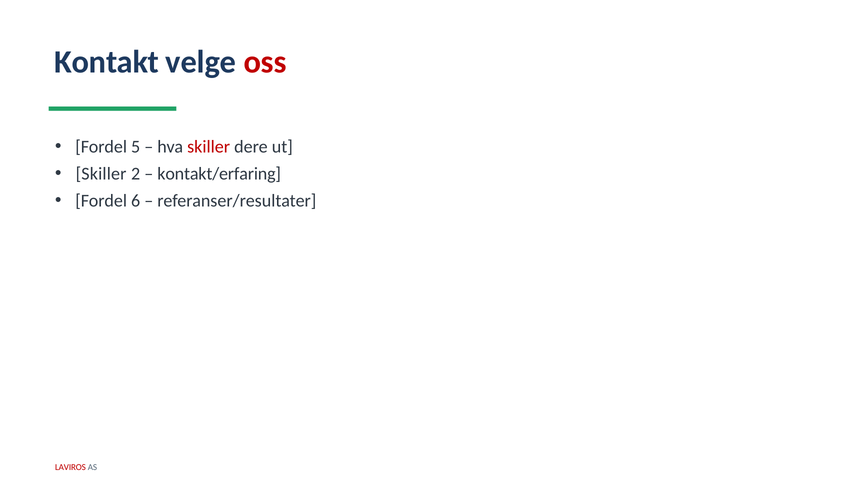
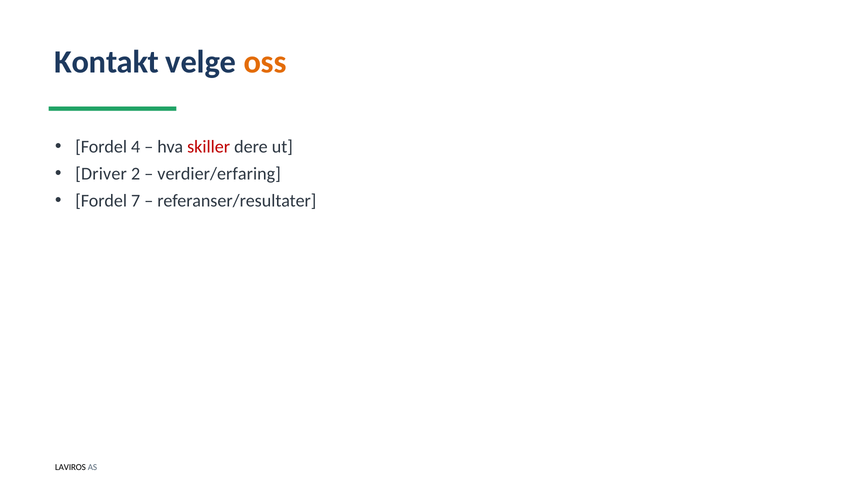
oss colour: red -> orange
5: 5 -> 4
Skiller at (101, 174): Skiller -> Driver
kontakt/erfaring: kontakt/erfaring -> verdier/erfaring
6: 6 -> 7
LAVIROS colour: red -> black
